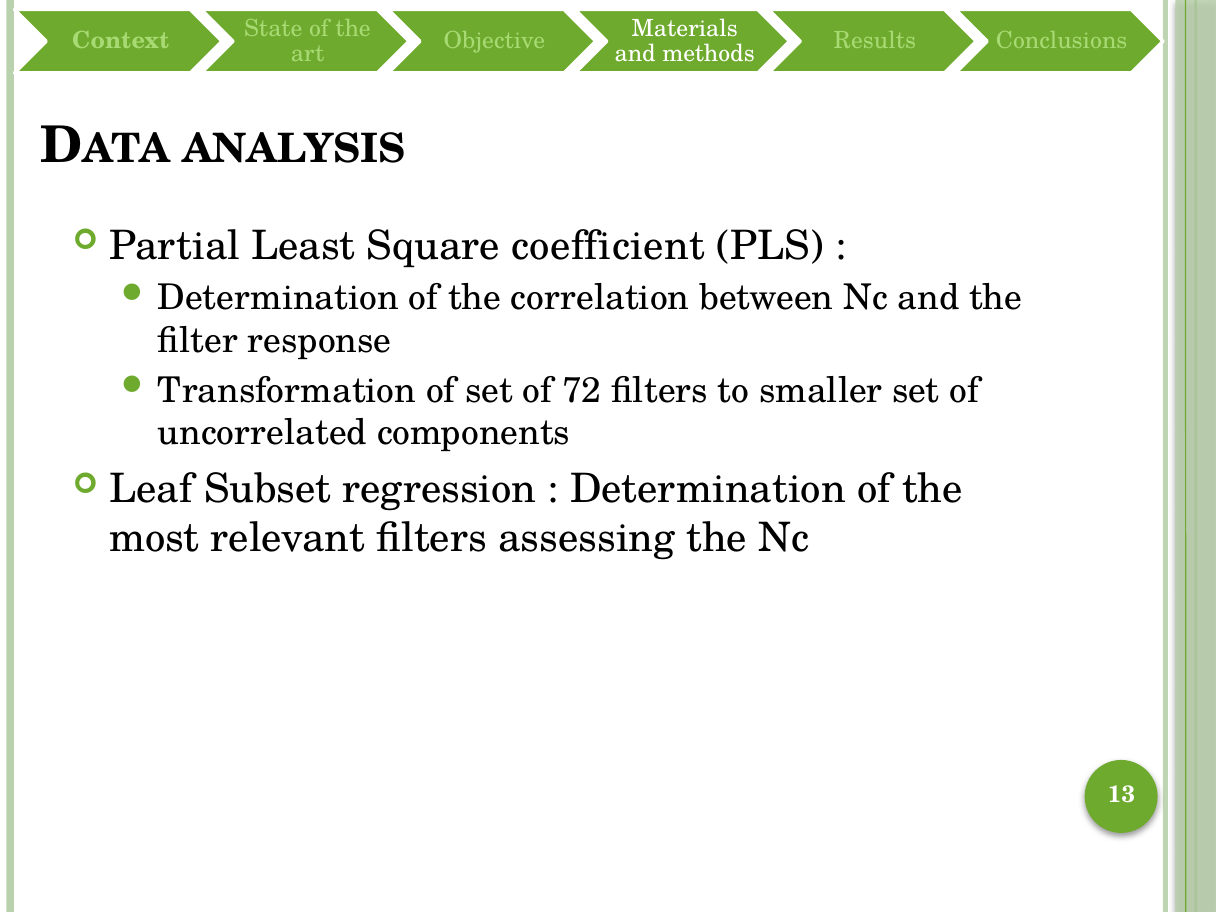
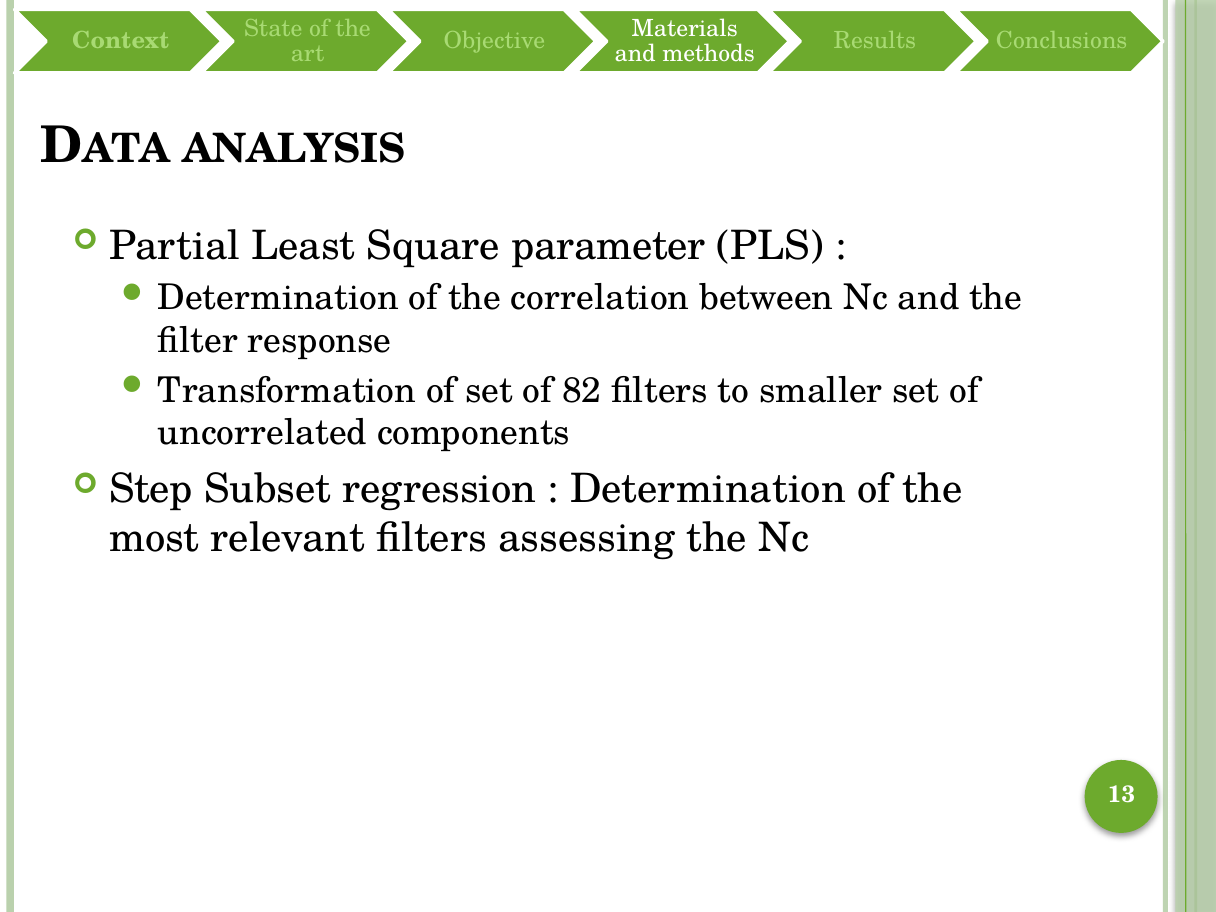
coefficient: coefficient -> parameter
72: 72 -> 82
Leaf: Leaf -> Step
